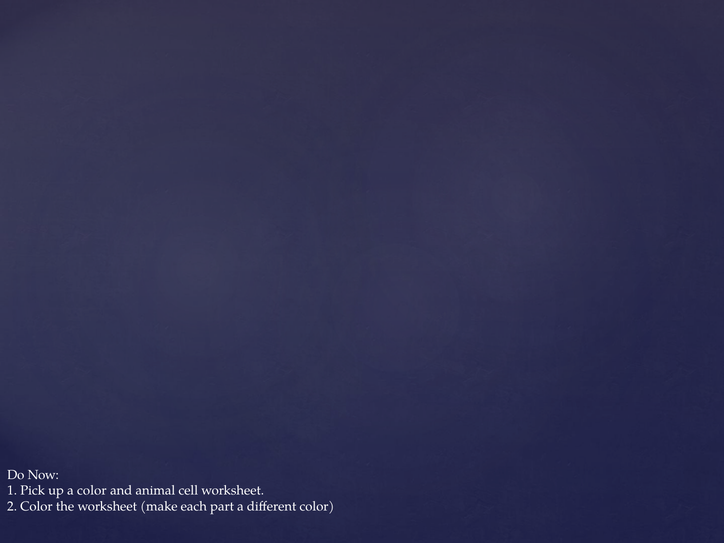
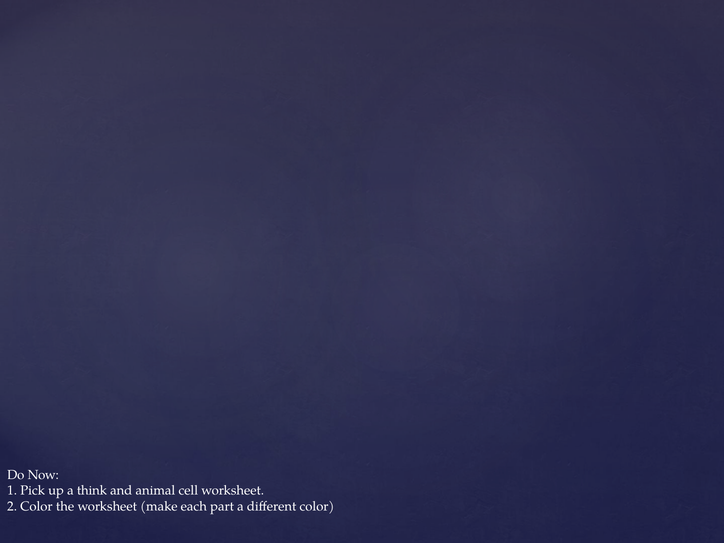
a color: color -> think
